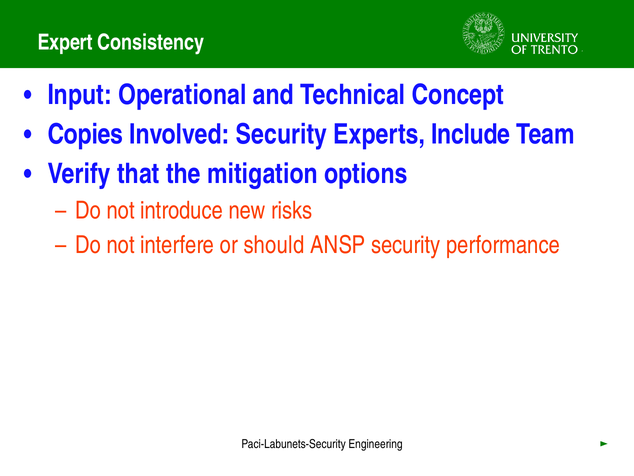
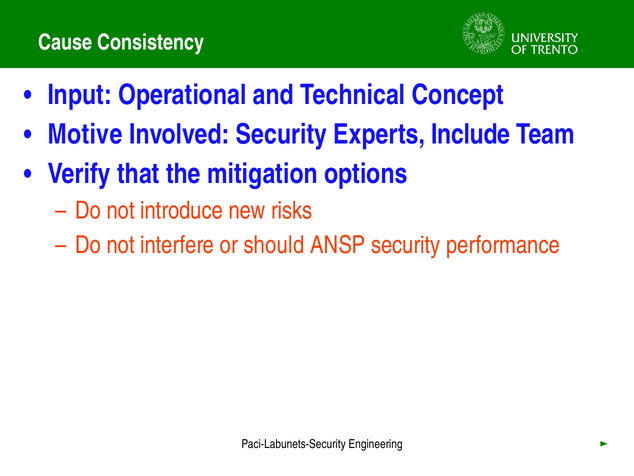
Expert: Expert -> Cause
Copies: Copies -> Motive
